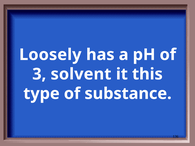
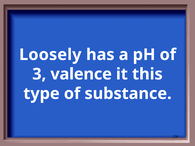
solvent: solvent -> valence
